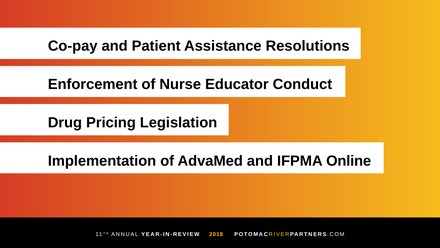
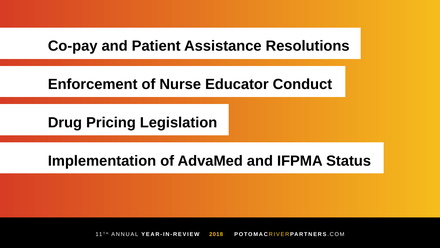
Online: Online -> Status
